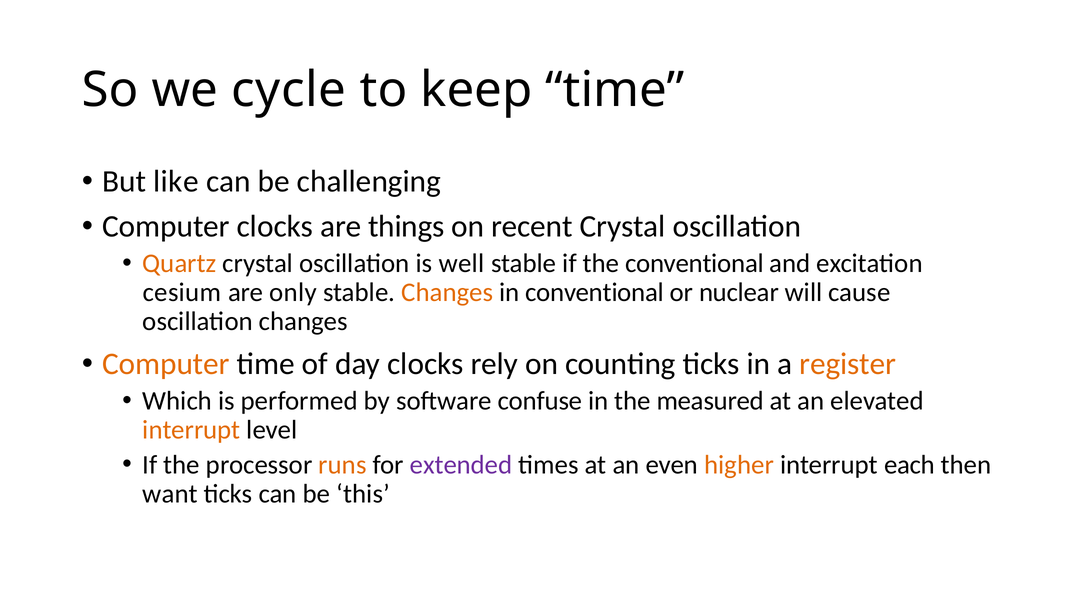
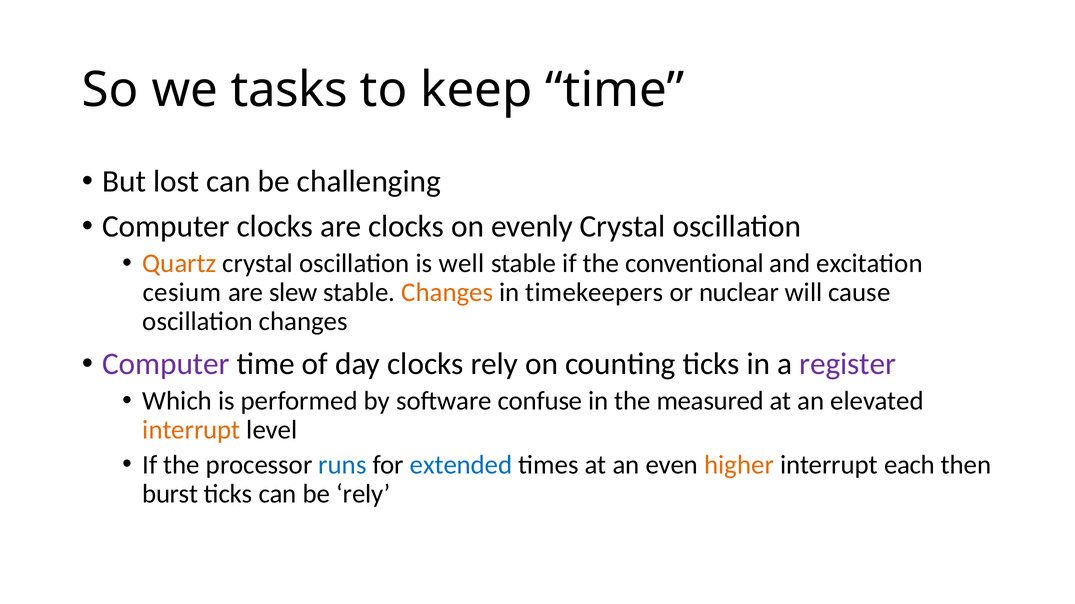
cycle: cycle -> tasks
like: like -> lost
are things: things -> clocks
recent: recent -> evenly
only: only -> slew
in conventional: conventional -> timekeepers
Computer at (166, 365) colour: orange -> purple
register colour: orange -> purple
runs colour: orange -> blue
extended colour: purple -> blue
want: want -> burst
be this: this -> rely
